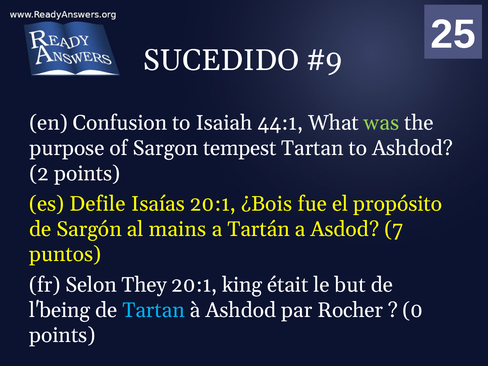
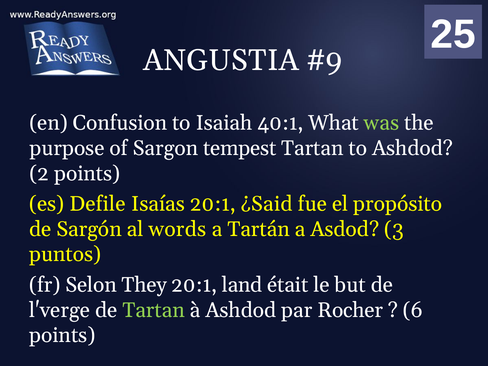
SUCEDIDO: SUCEDIDO -> ANGUSTIA
44:1: 44:1 -> 40:1
¿Bois: ¿Bois -> ¿Said
mains: mains -> words
7: 7 -> 3
king: king -> land
l'being: l'being -> l'verge
Tartan at (154, 310) colour: light blue -> light green
0: 0 -> 6
